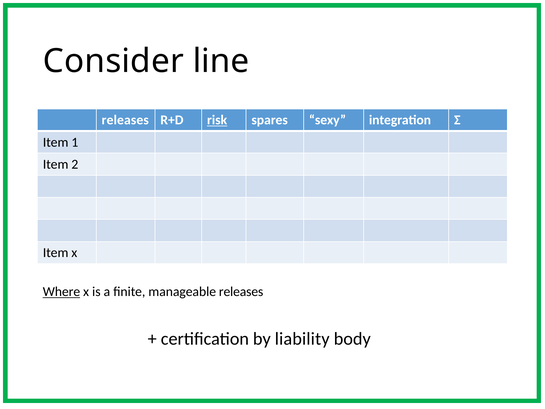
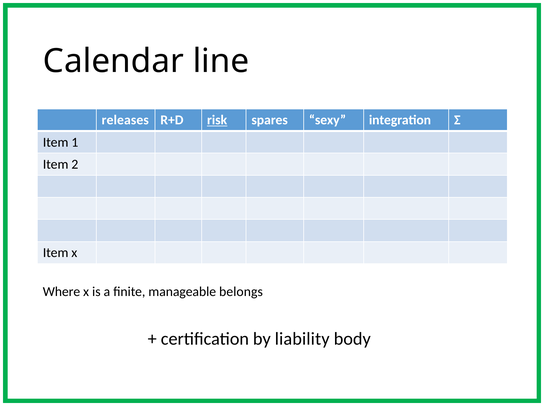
Consider: Consider -> Calendar
Where underline: present -> none
manageable releases: releases -> belongs
